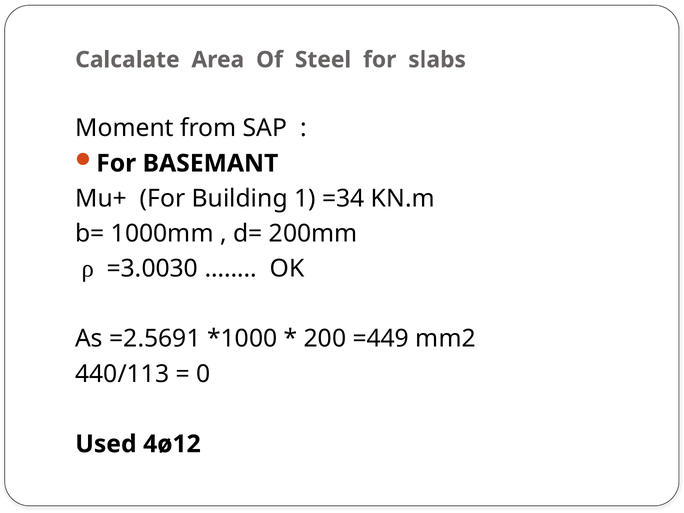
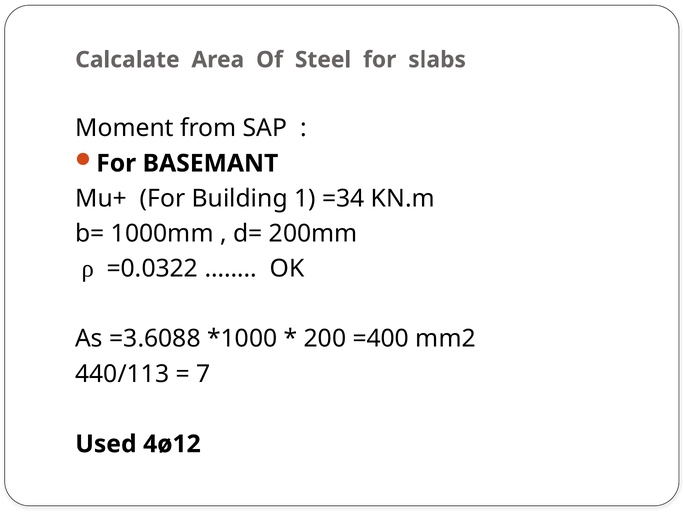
=3.0030: =3.0030 -> =0.0322
=2.5691: =2.5691 -> =3.6088
=449: =449 -> =400
0: 0 -> 7
